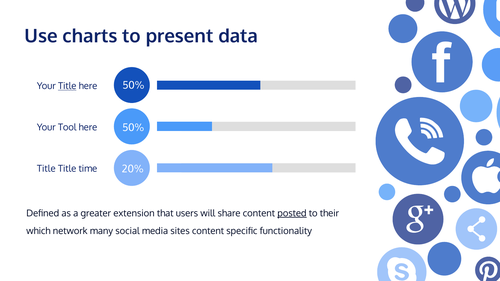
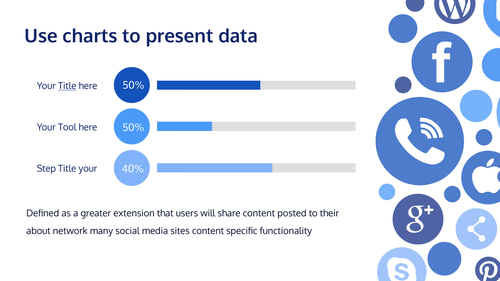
Title at (46, 169): Title -> Step
Title time: time -> your
20%: 20% -> 40%
posted underline: present -> none
which: which -> about
